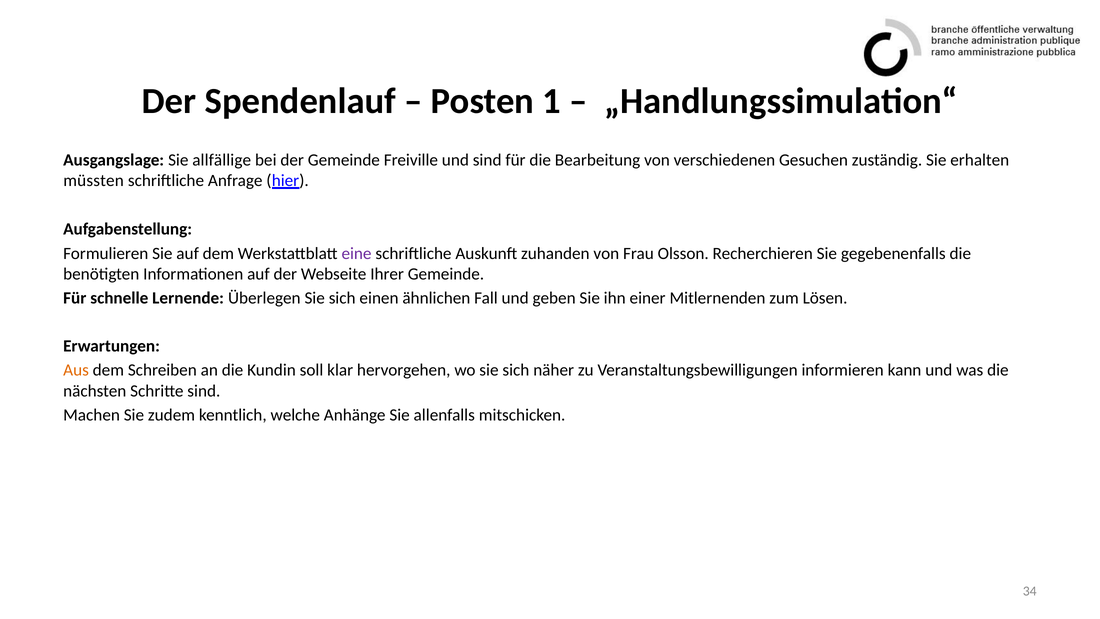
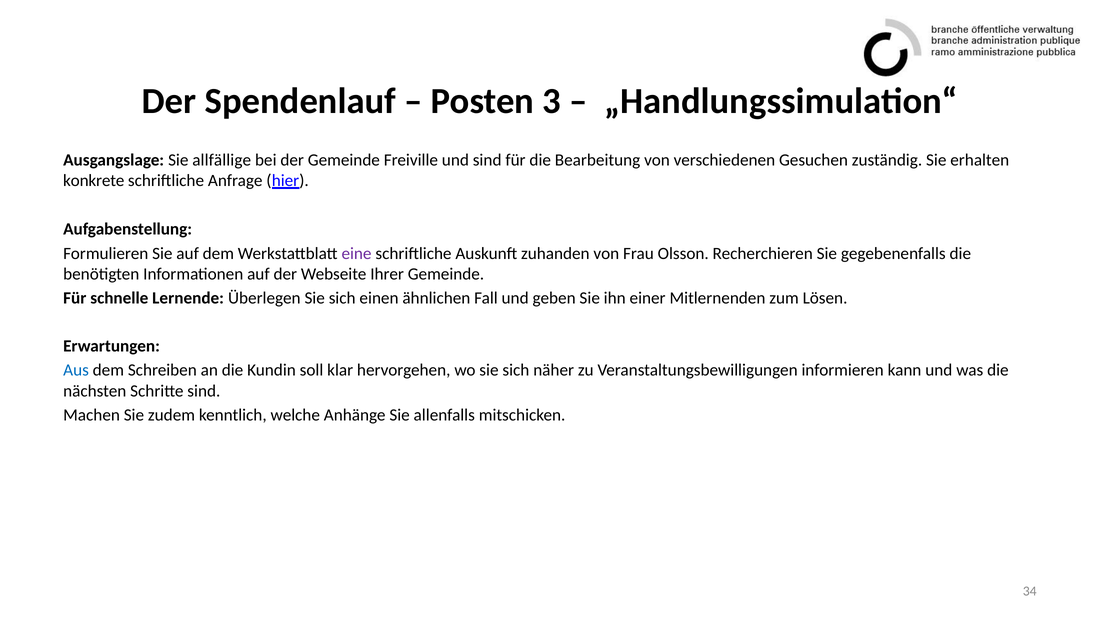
1: 1 -> 3
müssten: müssten -> konkrete
Aus colour: orange -> blue
